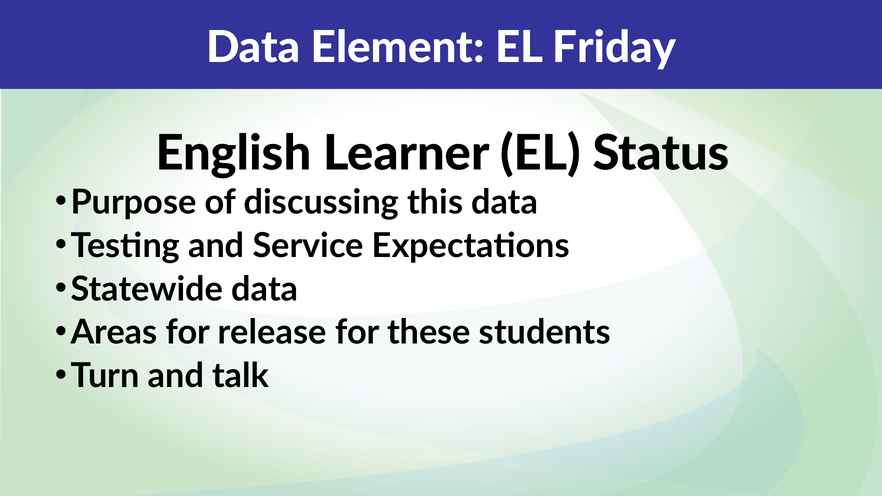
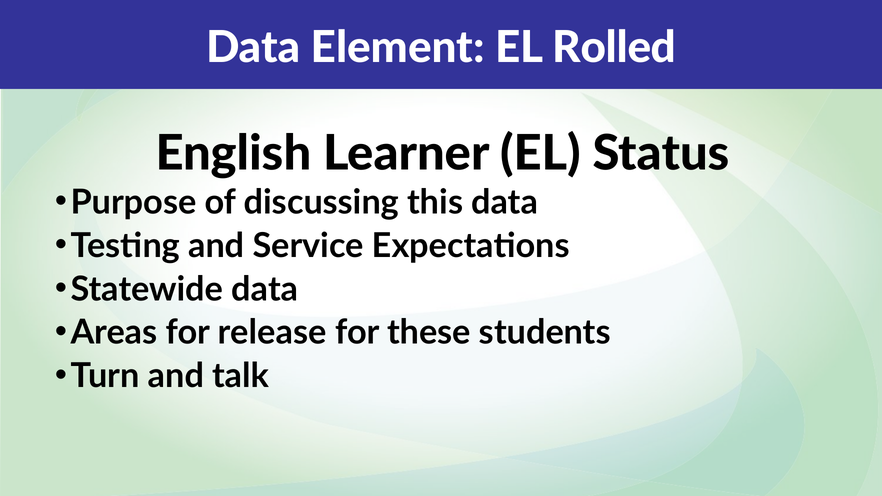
Friday: Friday -> Rolled
